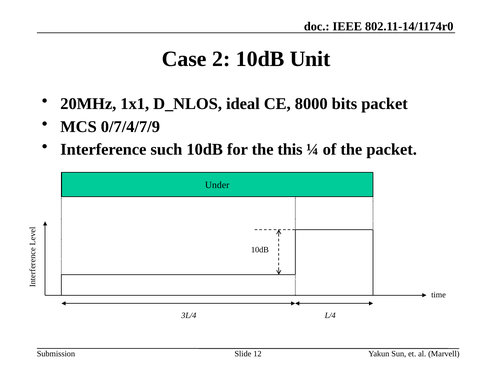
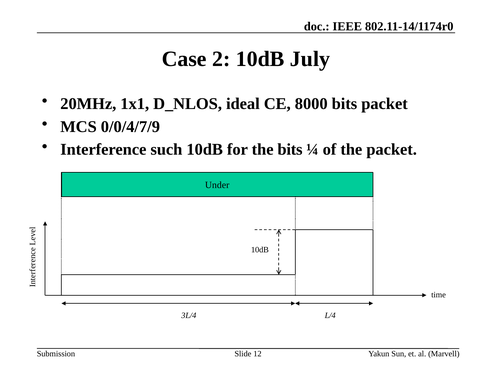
Unit: Unit -> July
0/7/4/7/9: 0/7/4/7/9 -> 0/0/4/7/9
the this: this -> bits
